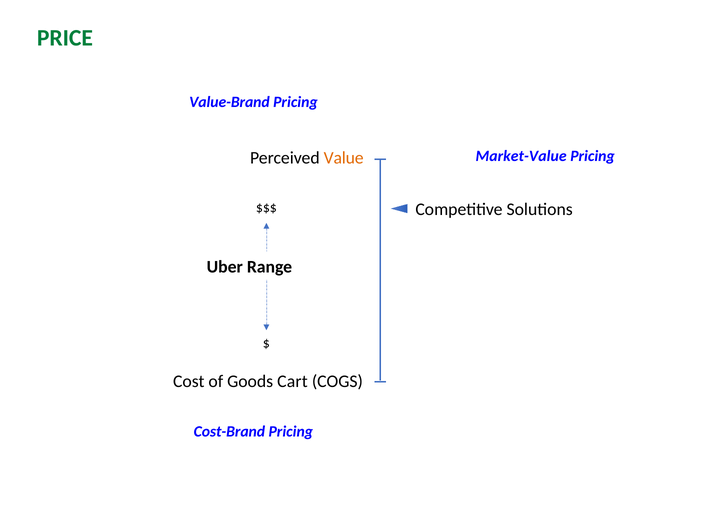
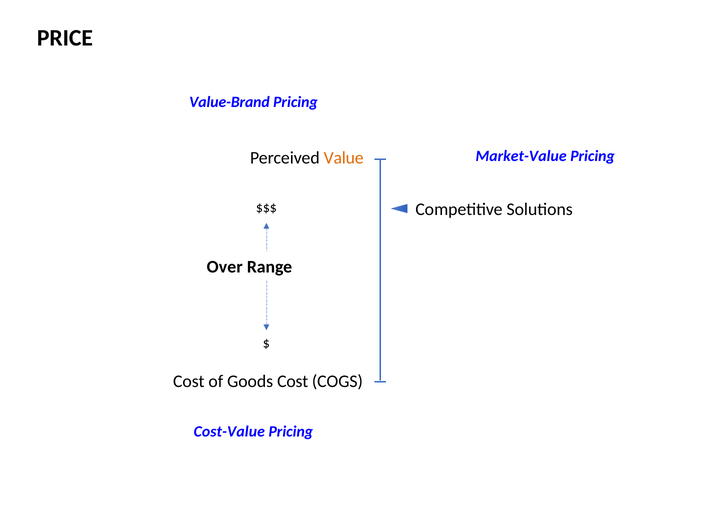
PRICE colour: green -> black
Uber: Uber -> Over
Goods Cart: Cart -> Cost
Cost-Brand: Cost-Brand -> Cost-Value
